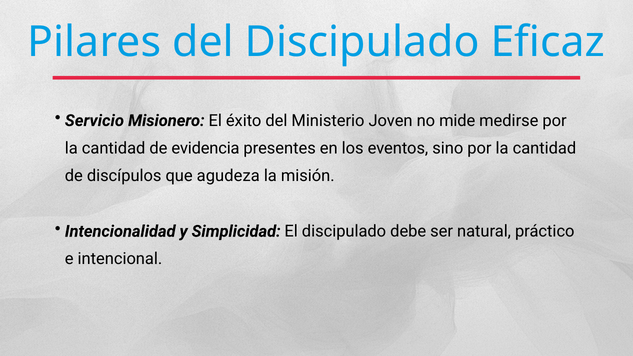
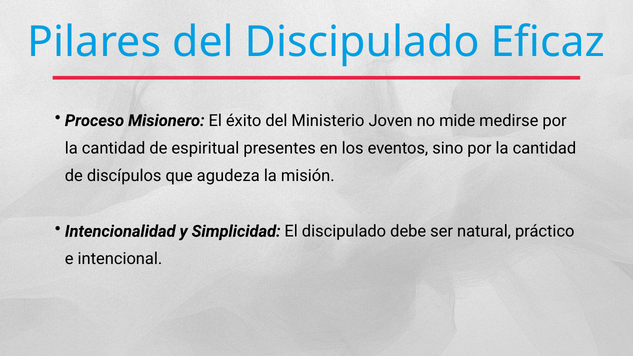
Servicio: Servicio -> Proceso
evidencia: evidencia -> espiritual
